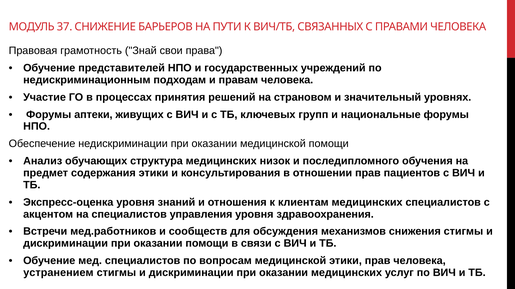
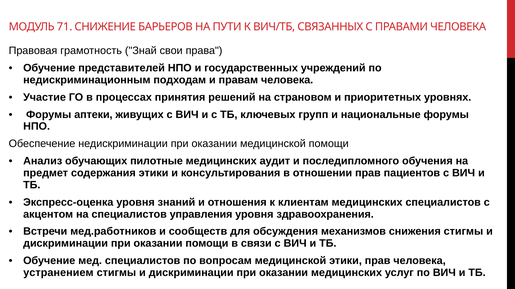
37: 37 -> 71
значительный: значительный -> приоритетных
структура: структура -> пилотные
низок: низок -> аудит
